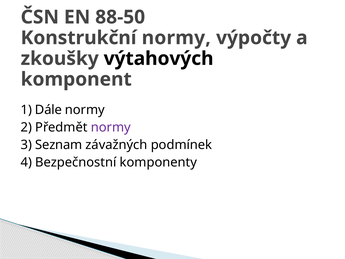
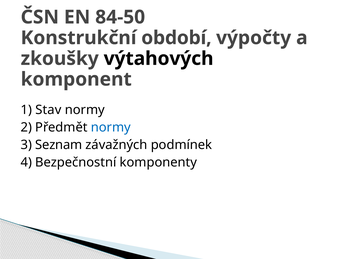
88-50: 88-50 -> 84-50
Konstrukční normy: normy -> období
Dále: Dále -> Stav
normy at (111, 127) colour: purple -> blue
